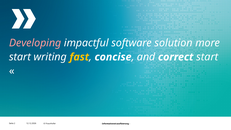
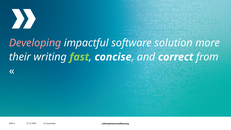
start at (20, 57): start -> their
fast colour: yellow -> light green
correct start: start -> from
